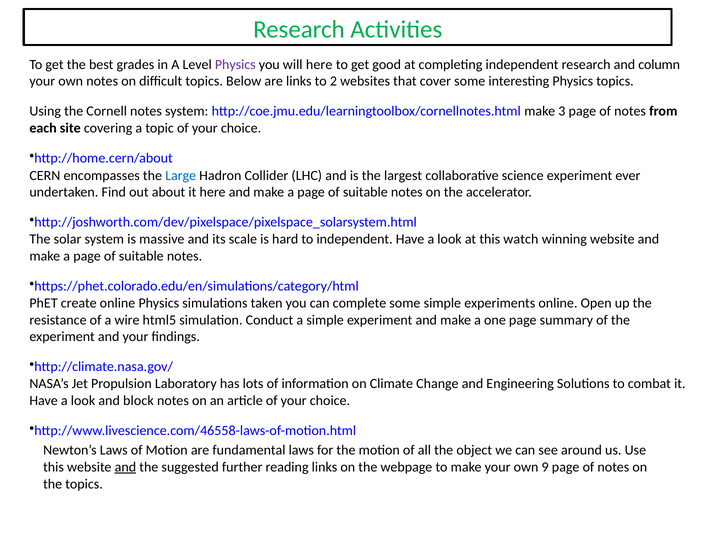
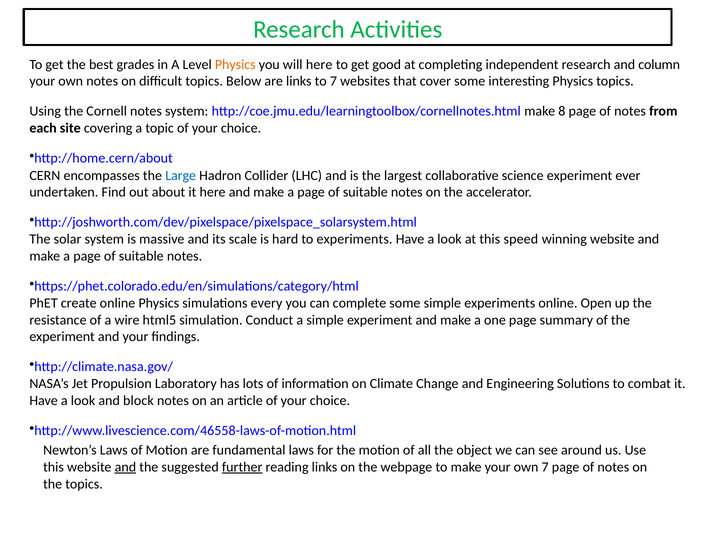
Physics at (235, 64) colour: purple -> orange
to 2: 2 -> 7
3: 3 -> 8
to independent: independent -> experiments
watch: watch -> speed
taken: taken -> every
further underline: none -> present
own 9: 9 -> 7
